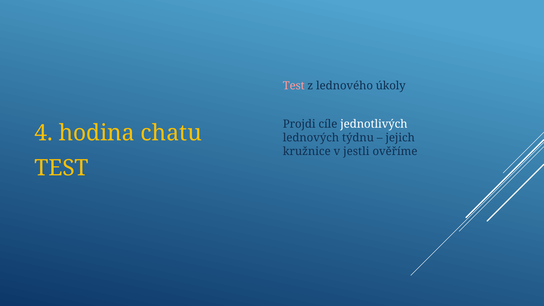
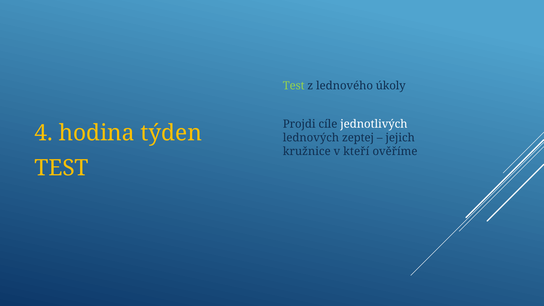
Test at (294, 86) colour: pink -> light green
chatu: chatu -> týden
týdnu: týdnu -> zeptej
jestli: jestli -> kteří
